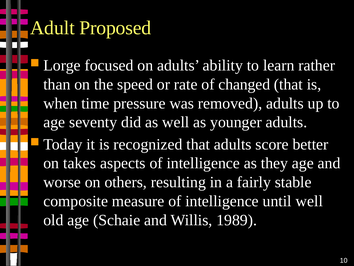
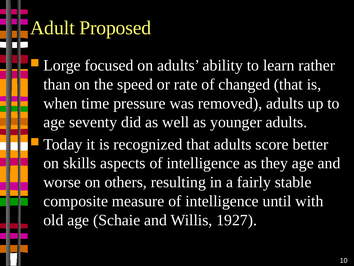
takes: takes -> skills
until well: well -> with
1989: 1989 -> 1927
